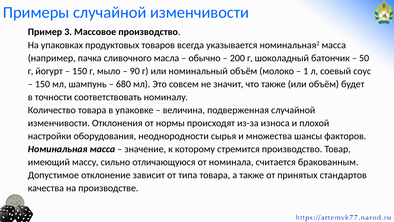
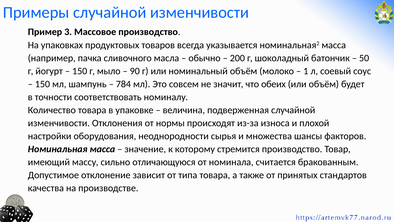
680: 680 -> 784
что также: также -> обеих
